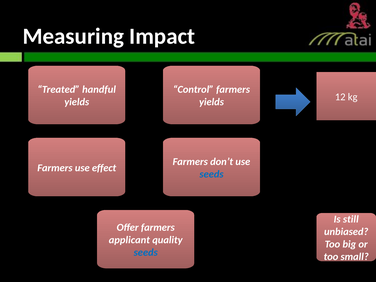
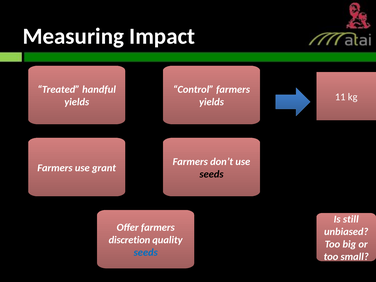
12: 12 -> 11
effect: effect -> grant
seeds at (211, 174) colour: blue -> black
applicant: applicant -> discretion
